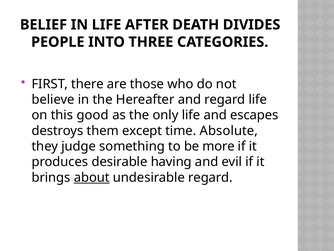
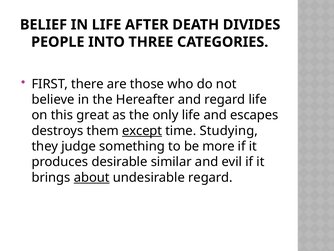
good: good -> great
except underline: none -> present
Absolute: Absolute -> Studying
having: having -> similar
